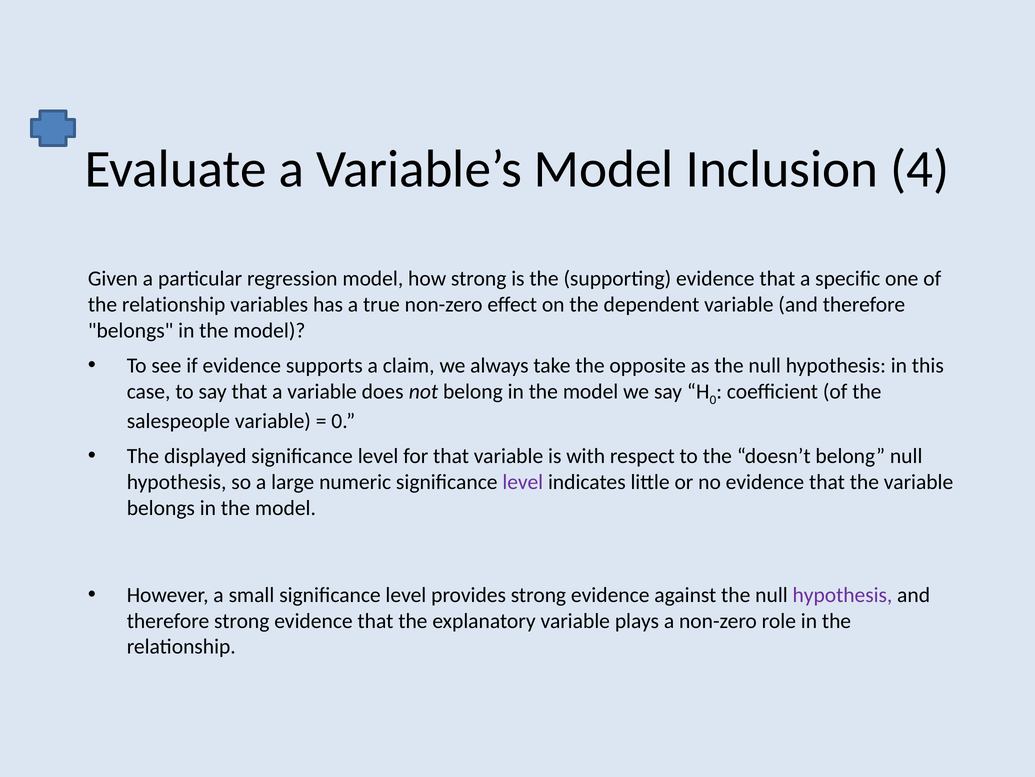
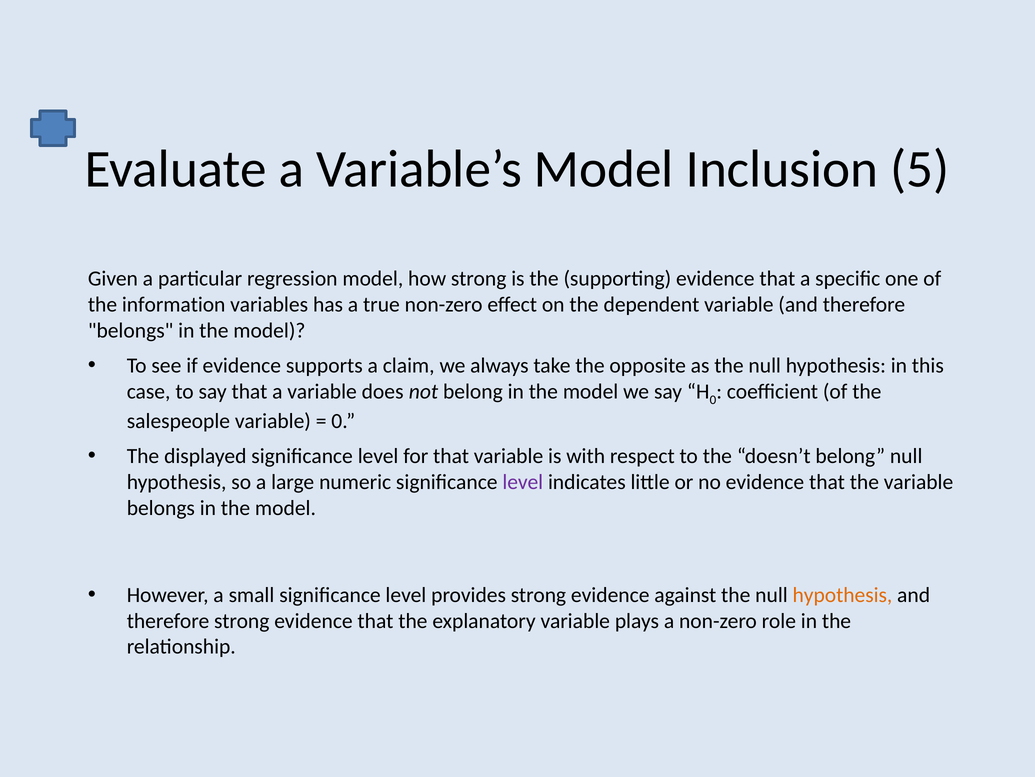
4: 4 -> 5
relationship at (174, 304): relationship -> information
hypothesis at (842, 594) colour: purple -> orange
